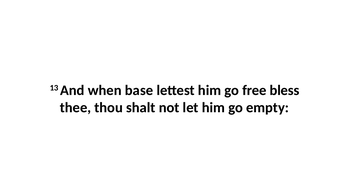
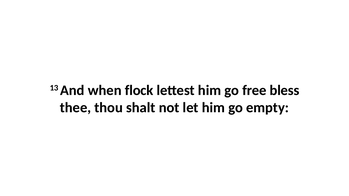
base: base -> flock
